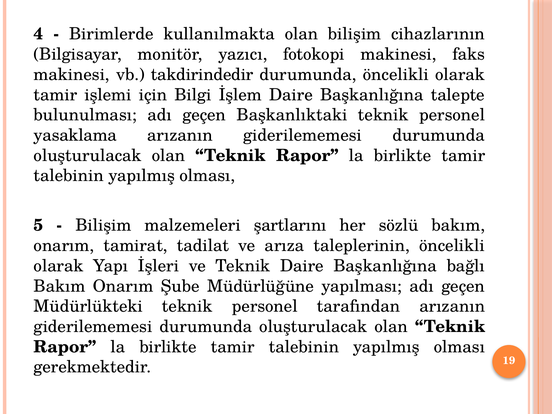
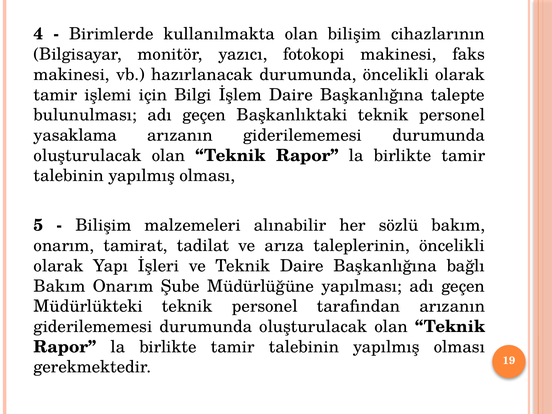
takdirindedir: takdirindedir -> hazırlanacak
şartlarını: şartlarını -> alınabilir
